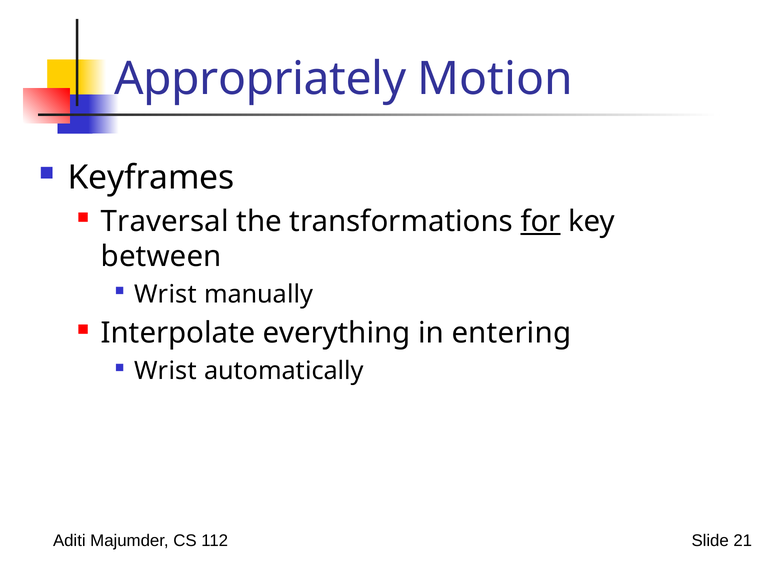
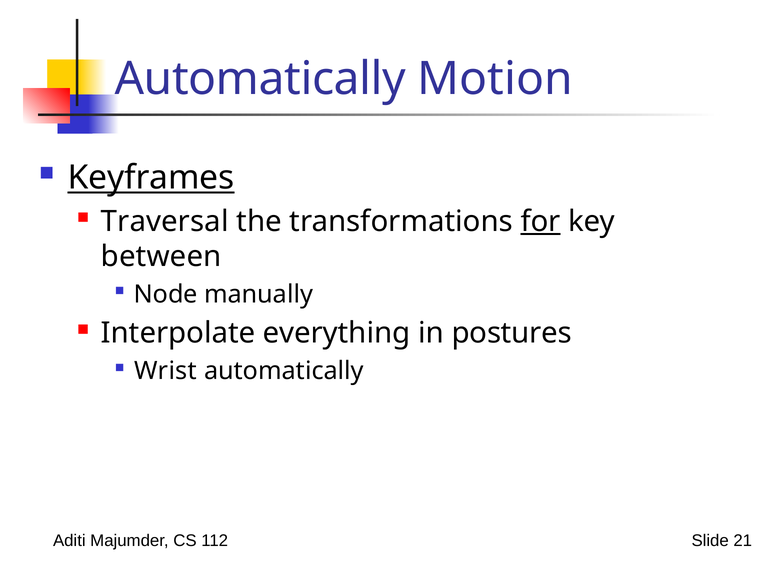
Appropriately at (260, 79): Appropriately -> Automatically
Keyframes underline: none -> present
Wrist at (166, 295): Wrist -> Node
entering: entering -> postures
